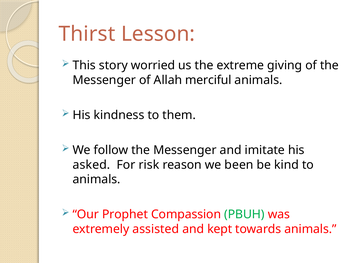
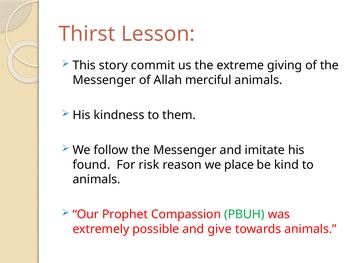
worried: worried -> commit
asked: asked -> found
been: been -> place
assisted: assisted -> possible
kept: kept -> give
